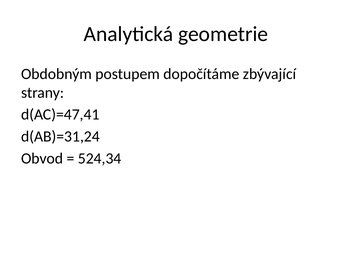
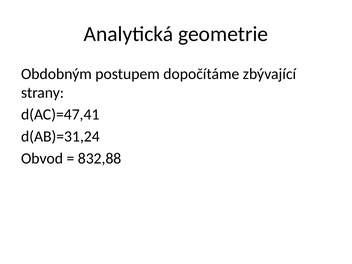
524,34: 524,34 -> 832,88
